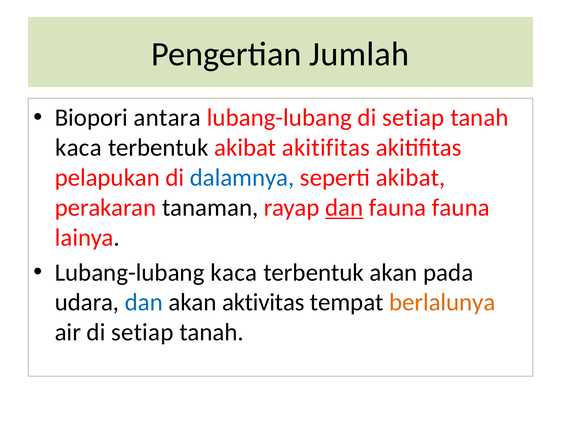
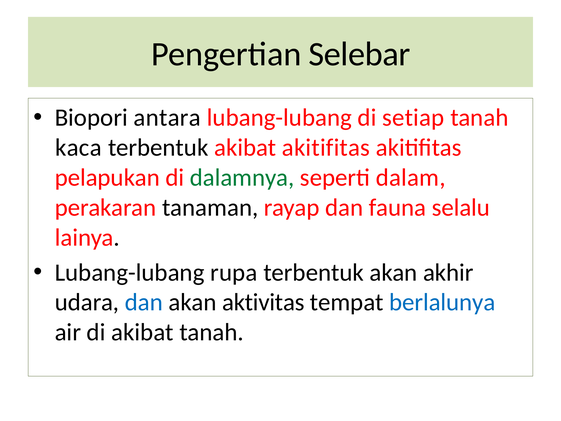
Jumlah: Jumlah -> Selebar
dalamnya colour: blue -> green
seperti akibat: akibat -> dalam
dan at (344, 207) underline: present -> none
fauna fauna: fauna -> selalu
Lubang-lubang kaca: kaca -> rupa
pada: pada -> akhir
berlalunya colour: orange -> blue
air di setiap: setiap -> akibat
